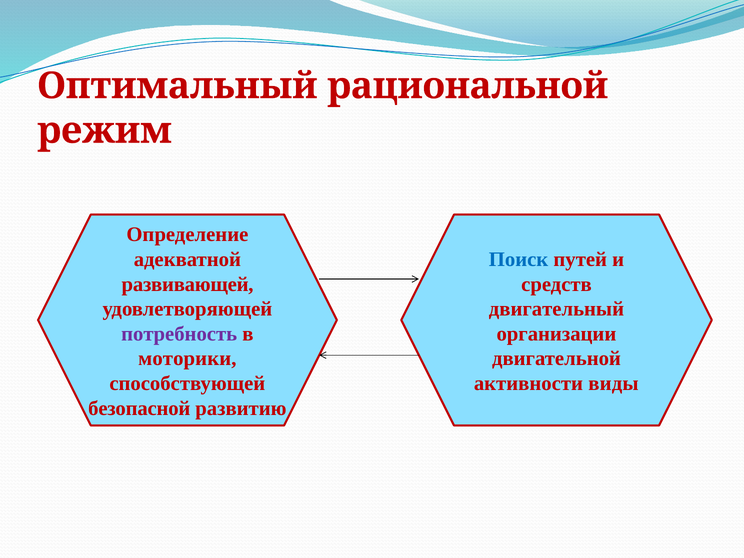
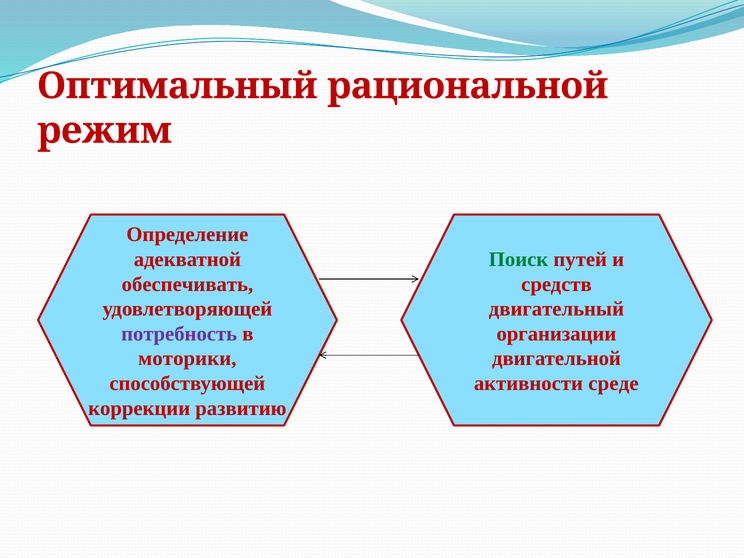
Поиск colour: blue -> green
развивающей: развивающей -> обеспечивать
виды: виды -> среде
безопасной: безопасной -> коррекции
